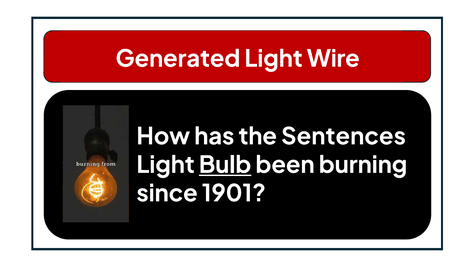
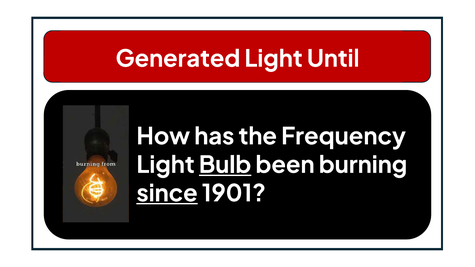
Wire: Wire -> Until
Sentences: Sentences -> Frequency
since underline: none -> present
